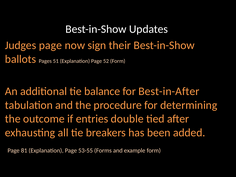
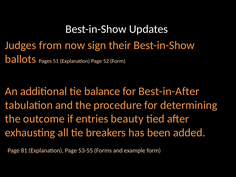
Judges page: page -> from
double: double -> beauty
